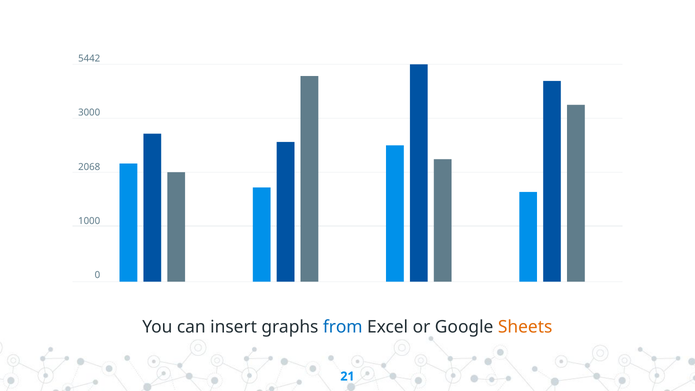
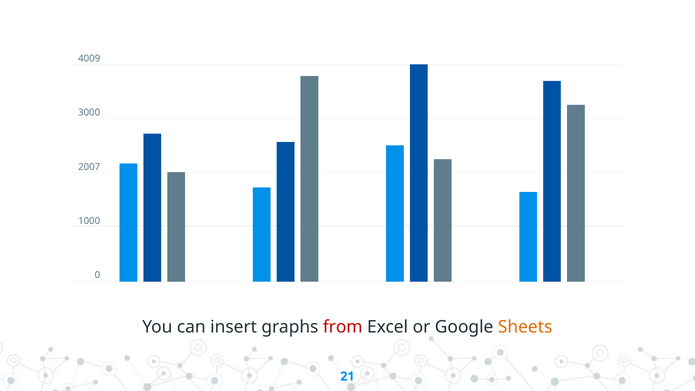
5442: 5442 -> 4009
2068: 2068 -> 2007
from colour: blue -> red
